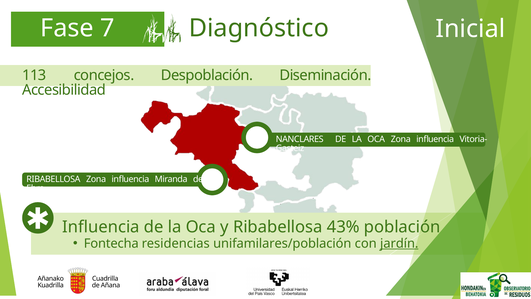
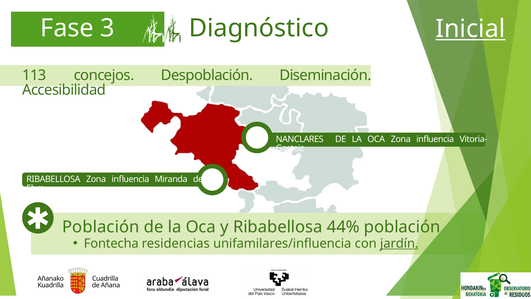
7: 7 -> 3
Inicial underline: none -> present
Influencia at (101, 227): Influencia -> Población
43%: 43% -> 44%
unifamilares/población: unifamilares/población -> unifamilares/influencia
